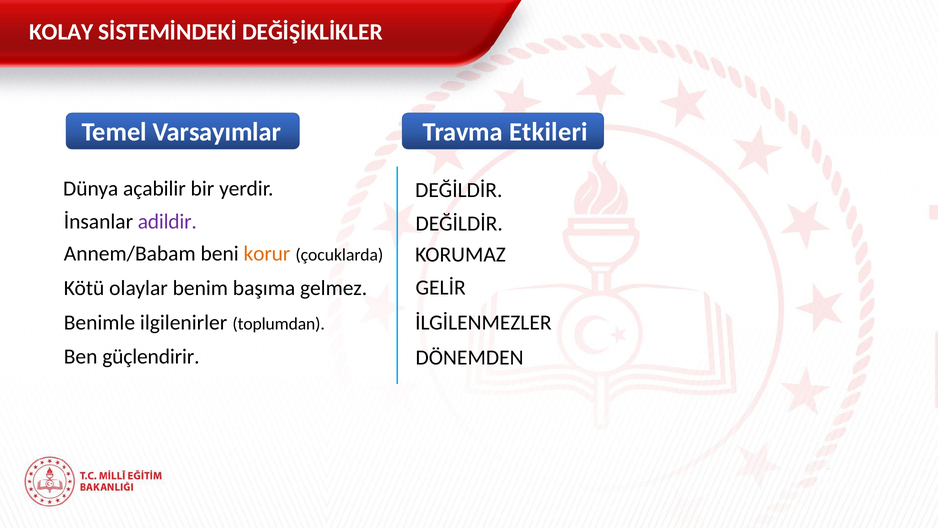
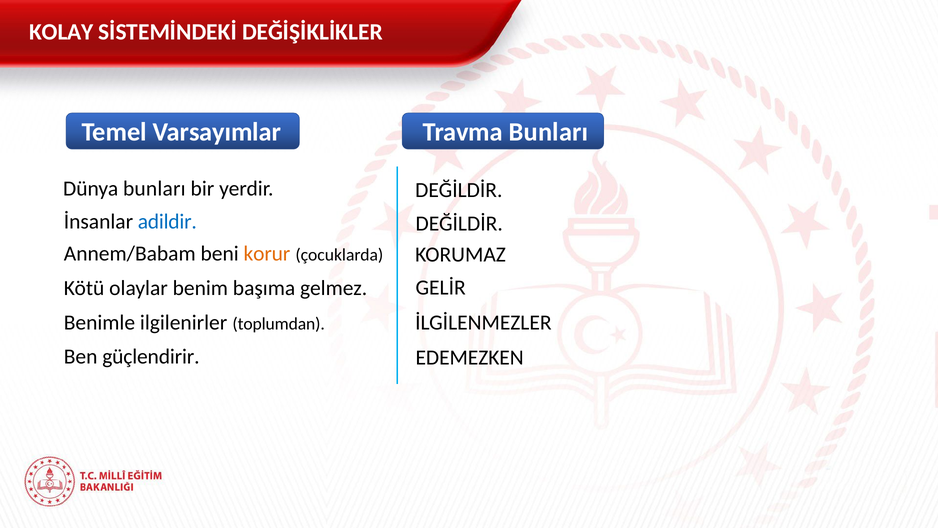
Travma Etkileri: Etkileri -> Bunları
Dünya açabilir: açabilir -> bunları
adildir colour: purple -> blue
DÖNEMDEN: DÖNEMDEN -> EDEMEZKEN
